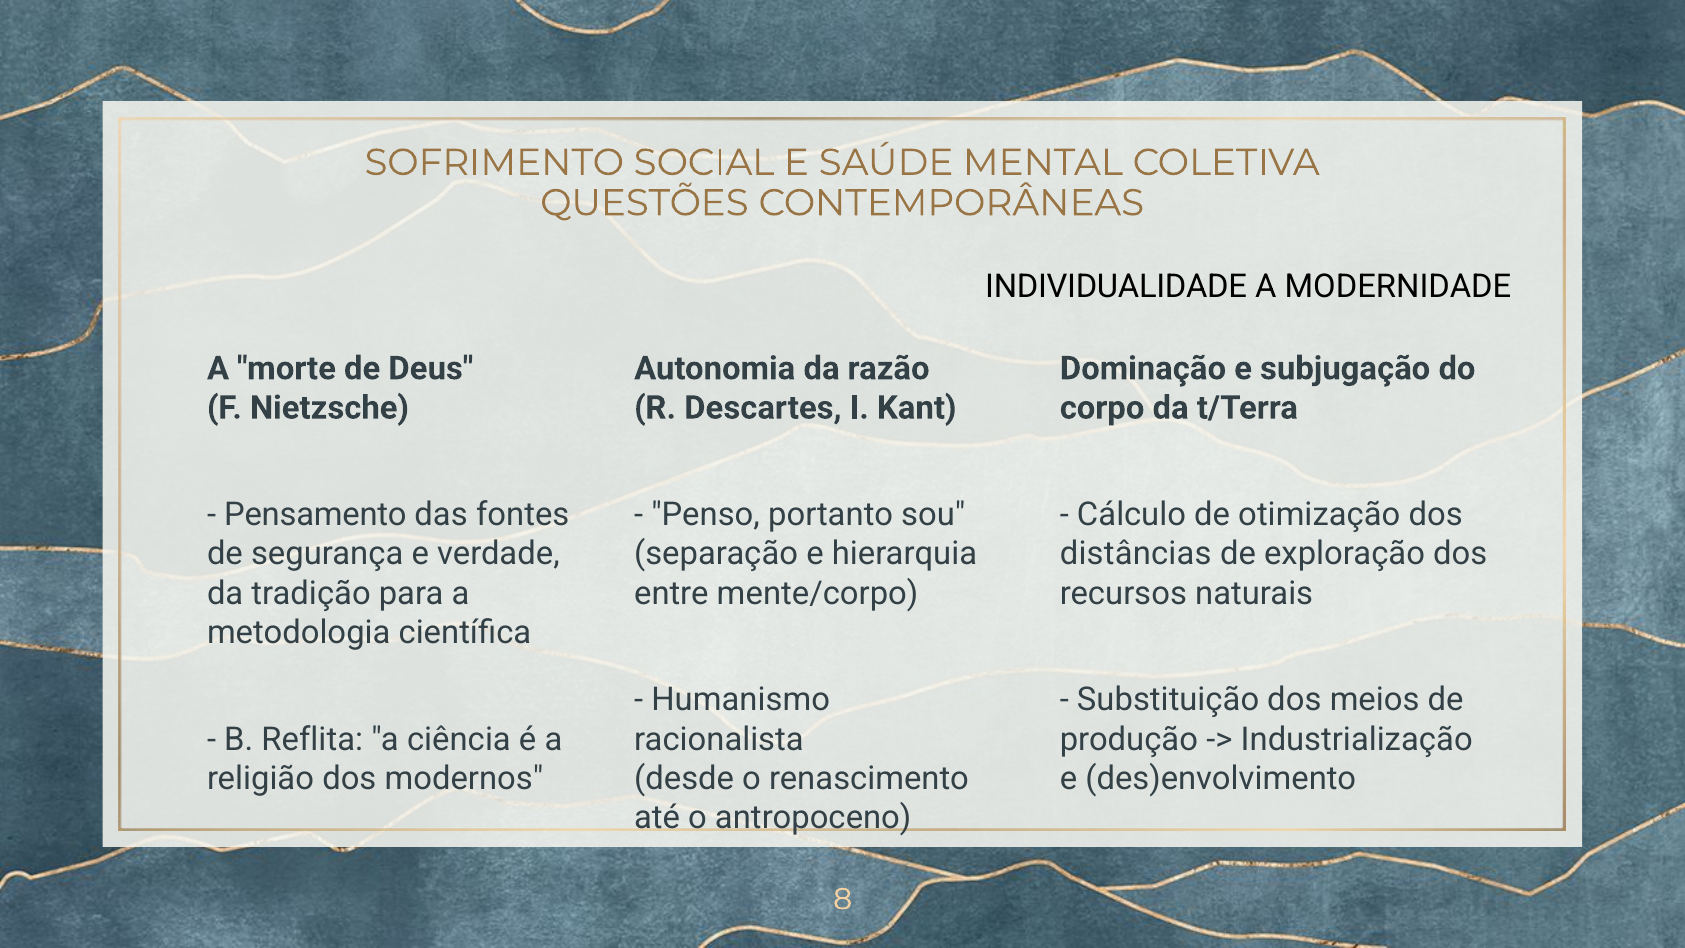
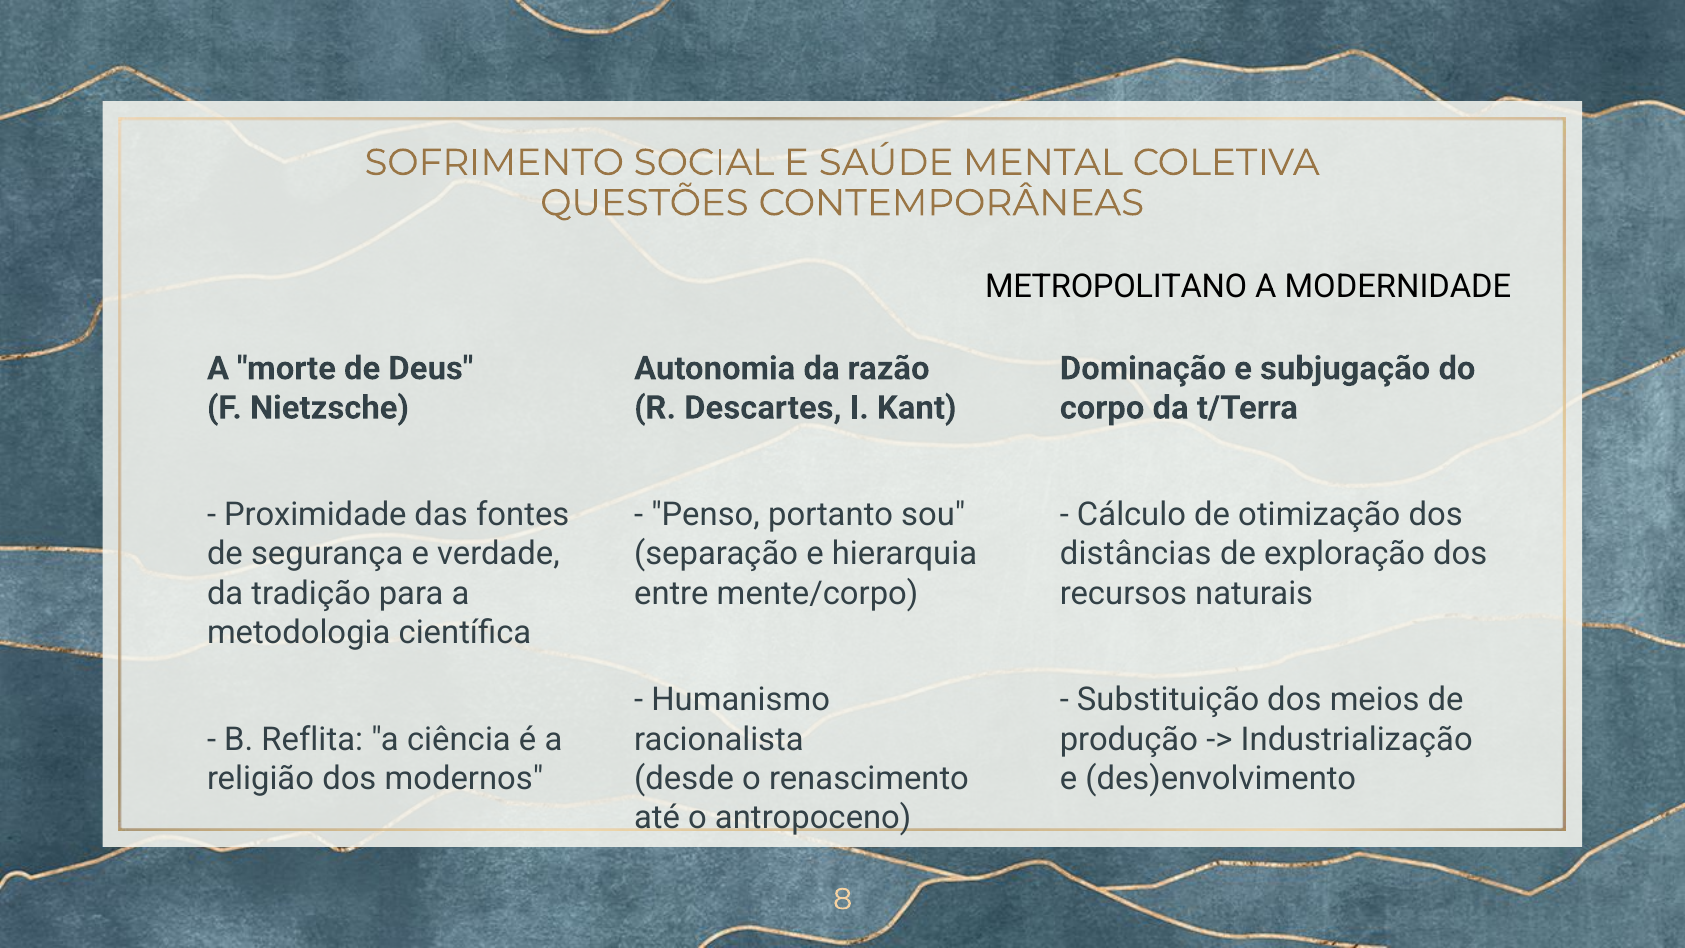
INDIVIDUALIDADE: INDIVIDUALIDADE -> METROPOLITANO
Pensamento: Pensamento -> Proximidade
